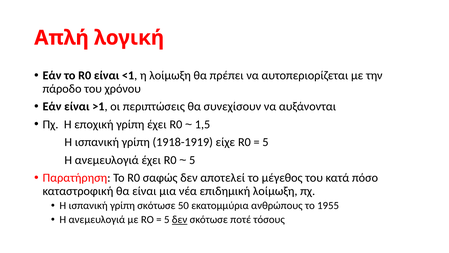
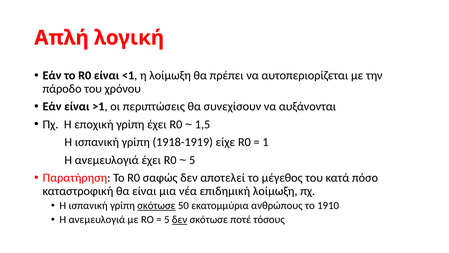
5 at (265, 142): 5 -> 1
σκότωσε at (156, 205) underline: none -> present
1955: 1955 -> 1910
